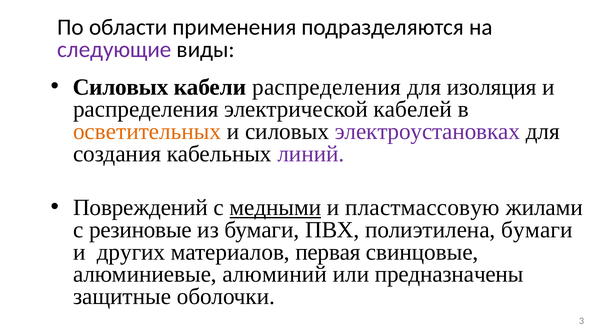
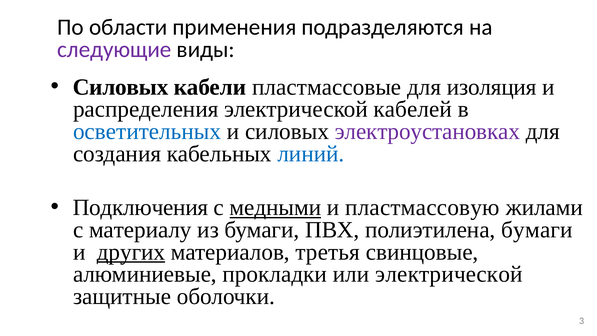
кабели распределения: распределения -> пластмассовые
осветительных colour: orange -> blue
линий colour: purple -> blue
Повреждений: Повреждений -> Подключения
резиновые: резиновые -> материалу
других underline: none -> present
первая: первая -> третья
алюминий: алюминий -> прокладки
или предназначены: предназначены -> электрической
